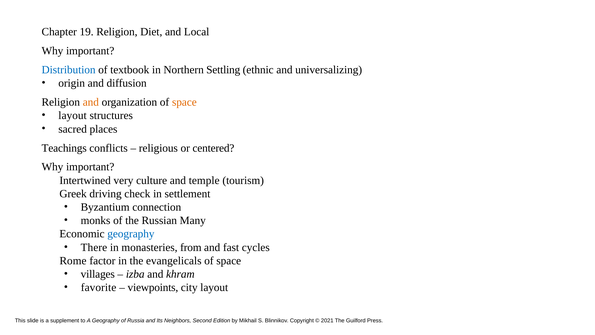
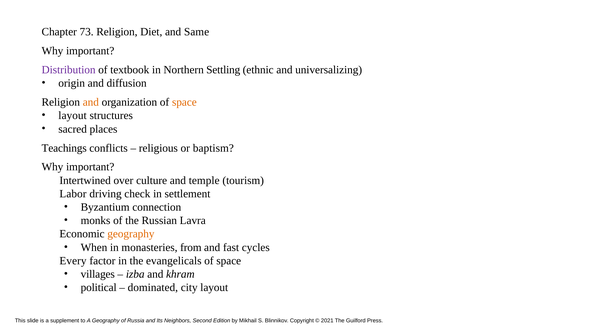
19: 19 -> 73
Local: Local -> Same
Distribution colour: blue -> purple
centered: centered -> baptism
very: very -> over
Greek: Greek -> Labor
Many: Many -> Lavra
geography at (131, 234) colour: blue -> orange
There: There -> When
Rome: Rome -> Every
favorite: favorite -> political
viewpoints: viewpoints -> dominated
